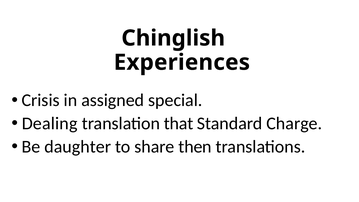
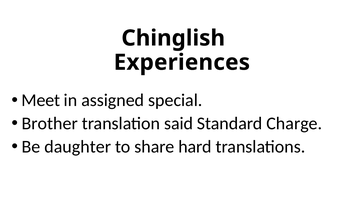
Crisis: Crisis -> Meet
Dealing: Dealing -> Brother
that: that -> said
then: then -> hard
